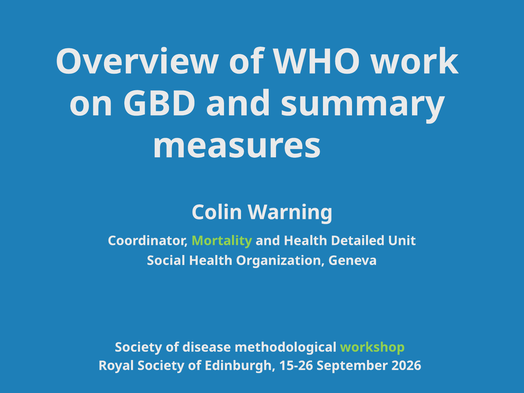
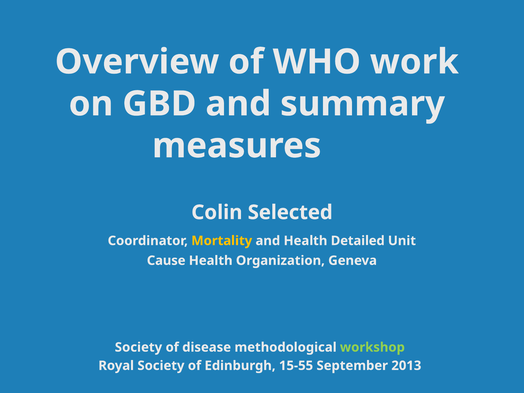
Warning: Warning -> Selected
Mortality colour: light green -> yellow
Social: Social -> Cause
15-26: 15-26 -> 15-55
2026: 2026 -> 2013
